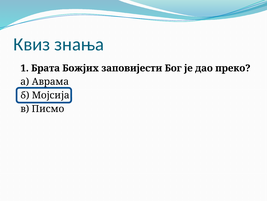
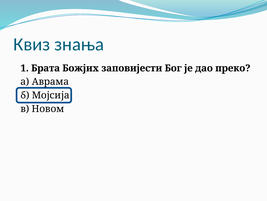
Писмо: Писмо -> Новом
